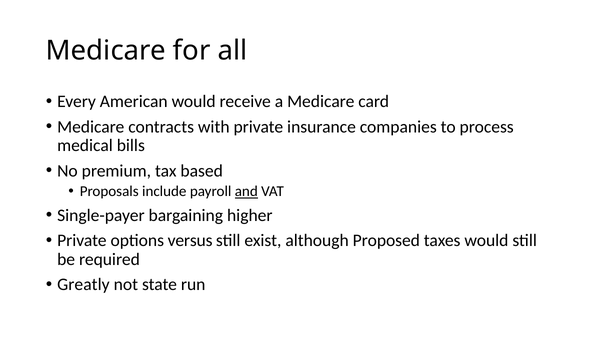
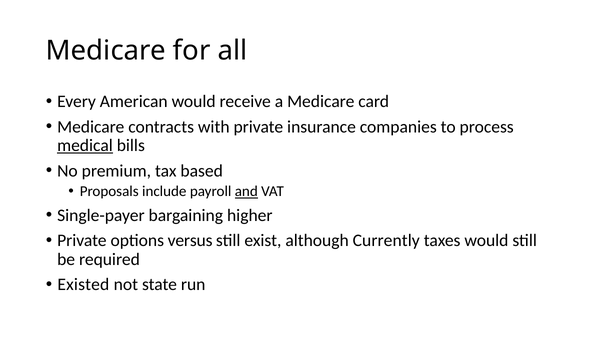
medical underline: none -> present
Proposed: Proposed -> Currently
Greatly: Greatly -> Existed
